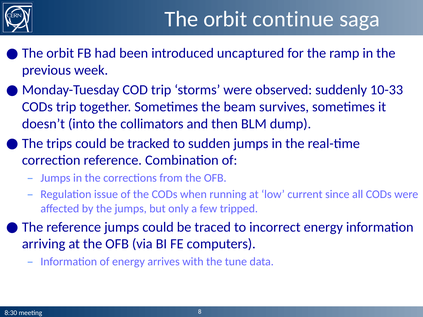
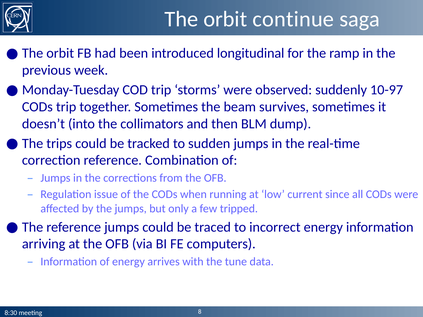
uncaptured: uncaptured -> longitudinal
10-33: 10-33 -> 10-97
